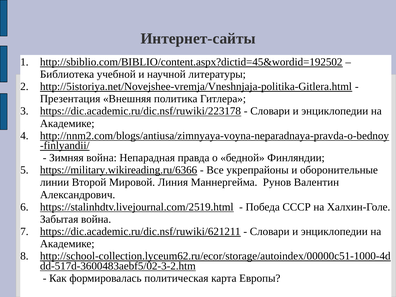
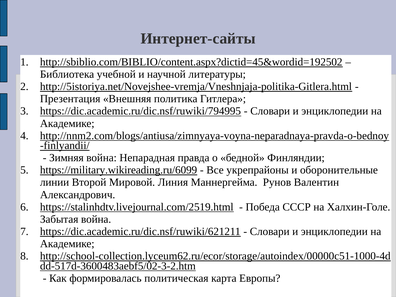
https://dic.academic.ru/dic.nsf/ruwiki/223178: https://dic.academic.ru/dic.nsf/ruwiki/223178 -> https://dic.academic.ru/dic.nsf/ruwiki/794995
https://military.wikireading.ru/6366: https://military.wikireading.ru/6366 -> https://military.wikireading.ru/6099
